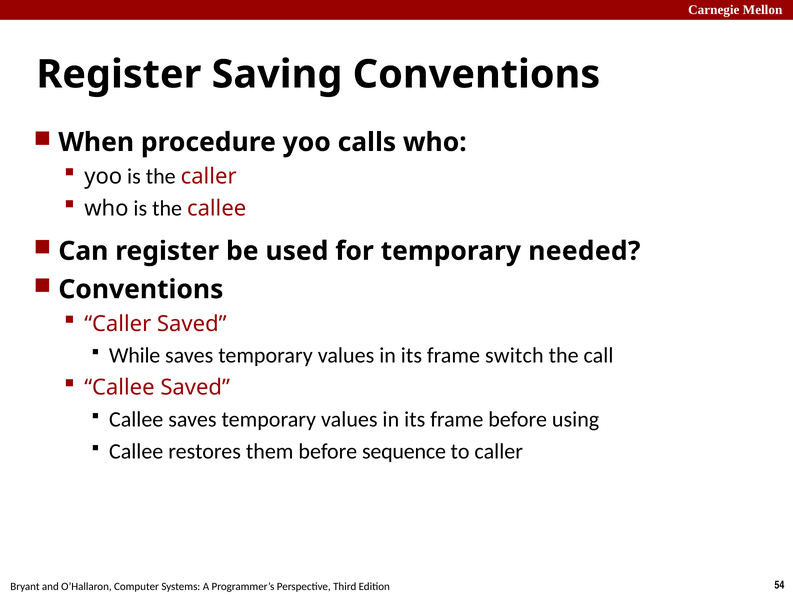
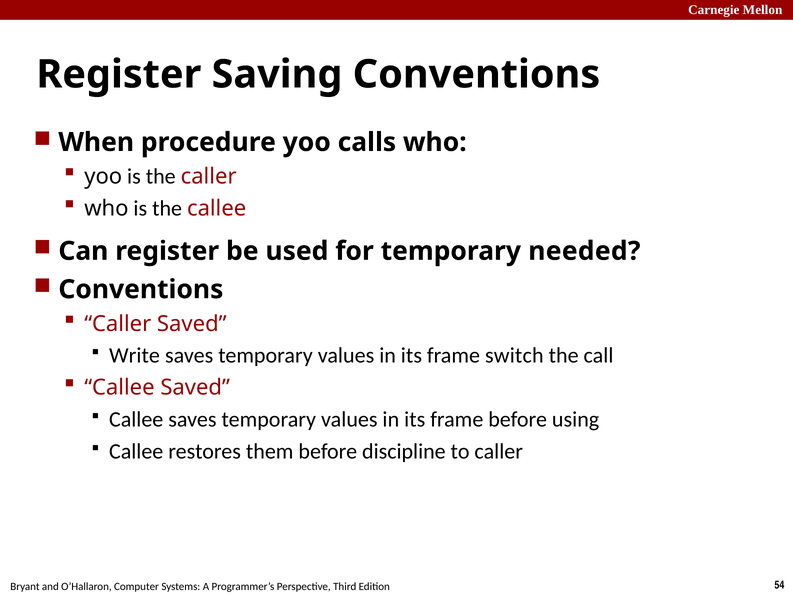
While: While -> Write
sequence: sequence -> discipline
